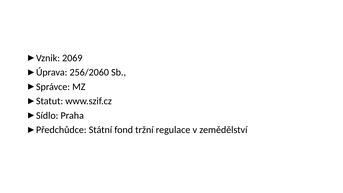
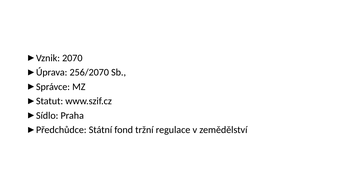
2069: 2069 -> 2070
256/2060: 256/2060 -> 256/2070
